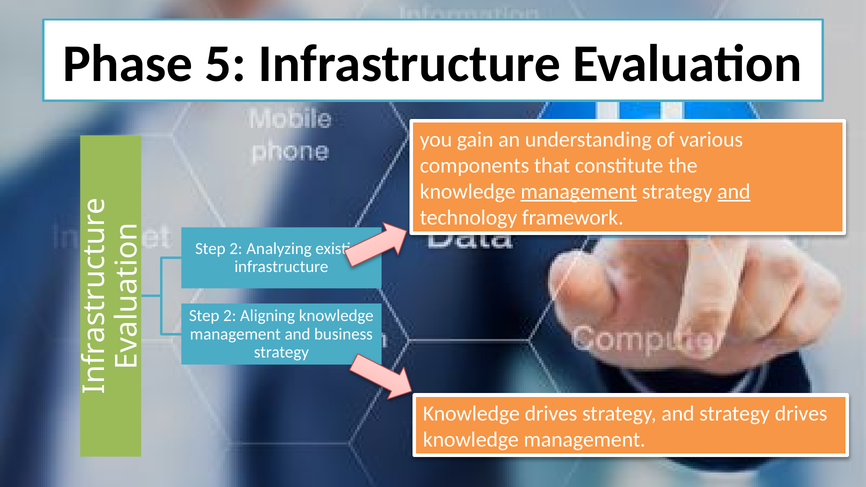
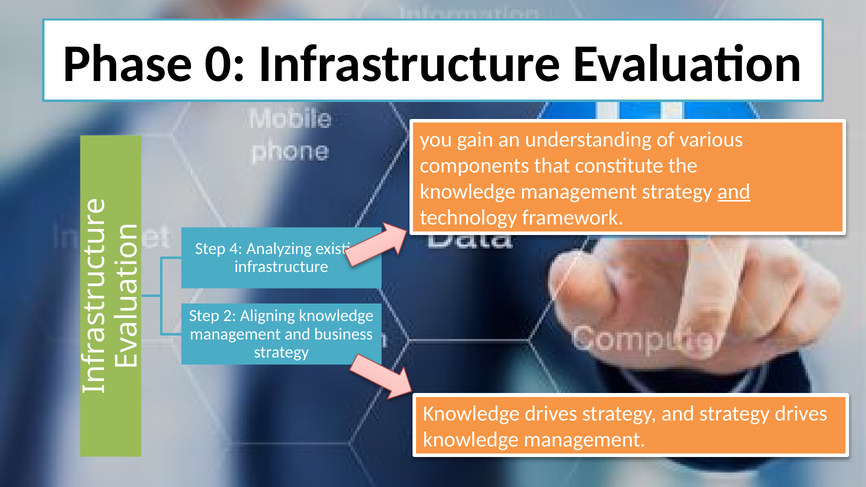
5: 5 -> 0
management at (579, 192) underline: present -> none
2 at (236, 249): 2 -> 4
